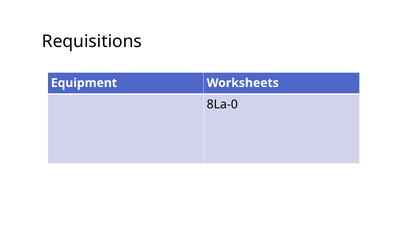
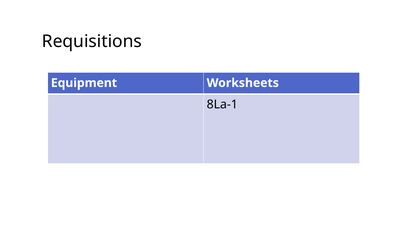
8La-0: 8La-0 -> 8La-1
